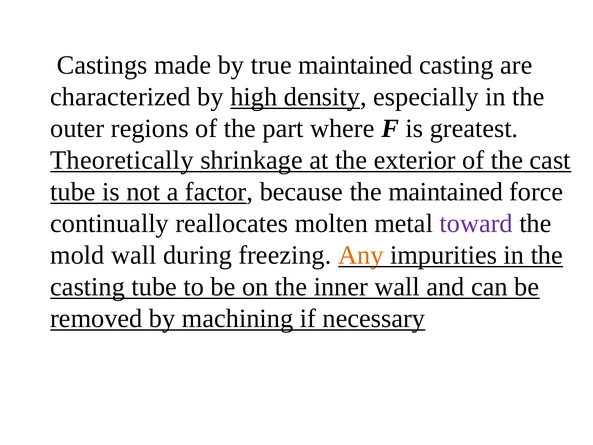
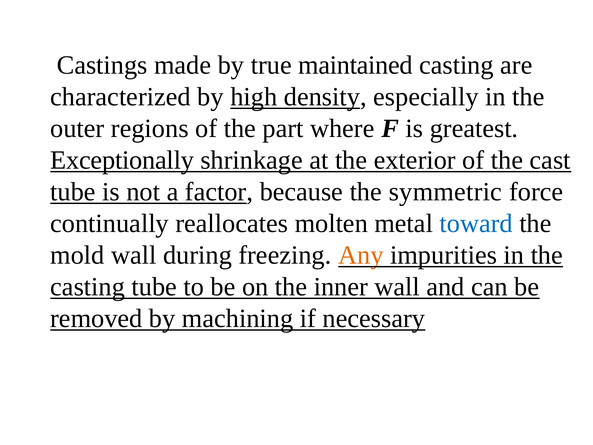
Theoretically: Theoretically -> Exceptionally
the maintained: maintained -> symmetric
toward colour: purple -> blue
